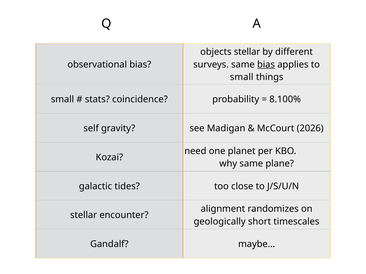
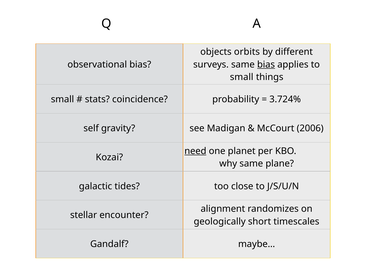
objects stellar: stellar -> orbits
8.100%: 8.100% -> 3.724%
2026: 2026 -> 2006
need underline: none -> present
